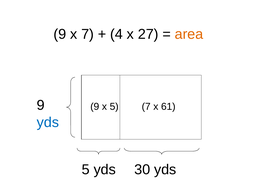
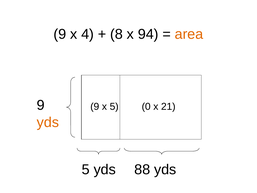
x 7: 7 -> 4
4: 4 -> 8
27: 27 -> 94
5 7: 7 -> 0
61: 61 -> 21
yds at (48, 122) colour: blue -> orange
30: 30 -> 88
